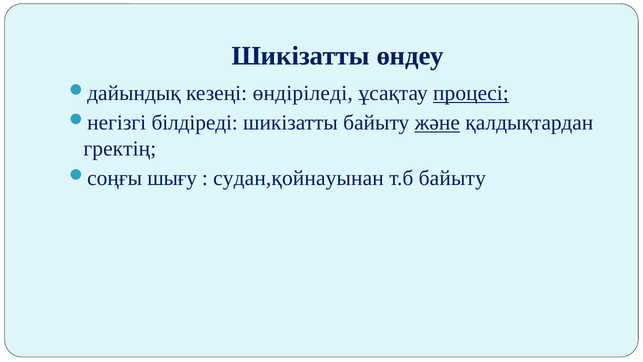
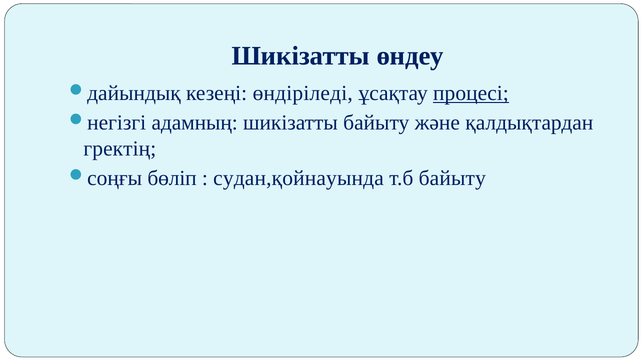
білдіреді: білдіреді -> адамның
және underline: present -> none
шығу: шығу -> бөліп
судан,қойнауынан: судан,қойнауынан -> судан,қойнауында
